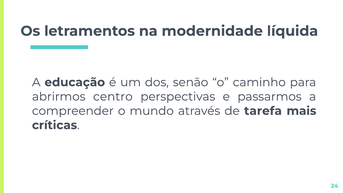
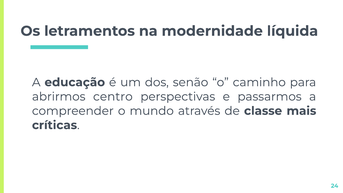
tarefa: tarefa -> classe
